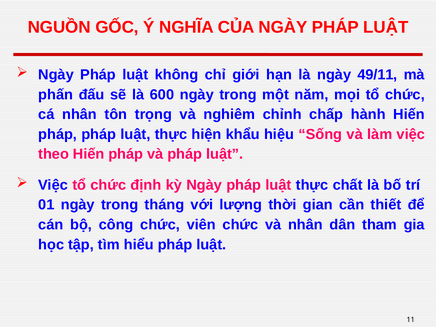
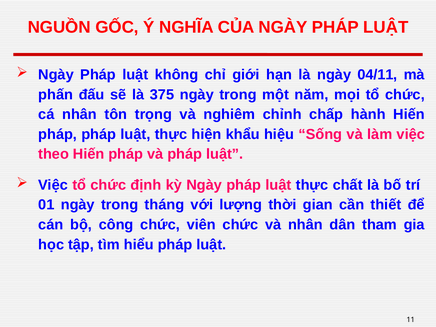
49/11: 49/11 -> 04/11
600: 600 -> 375
